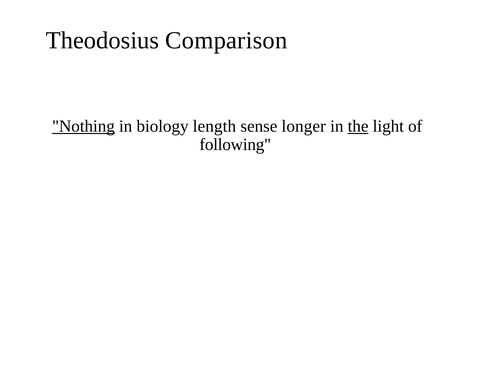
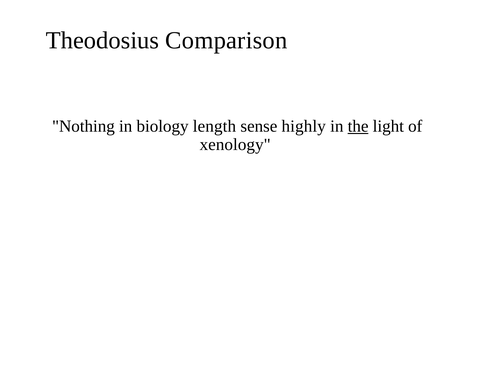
Nothing underline: present -> none
longer: longer -> highly
following: following -> xenology
